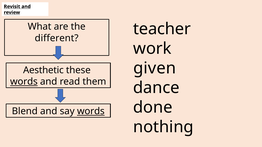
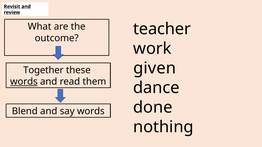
different: different -> outcome
Aesthetic: Aesthetic -> Together
words at (91, 112) underline: present -> none
